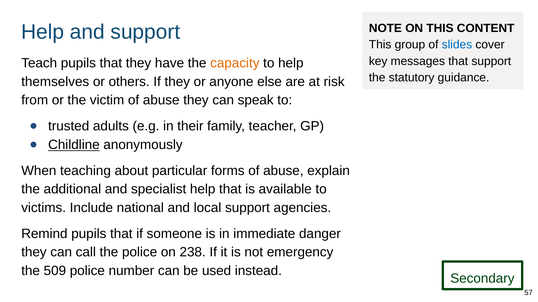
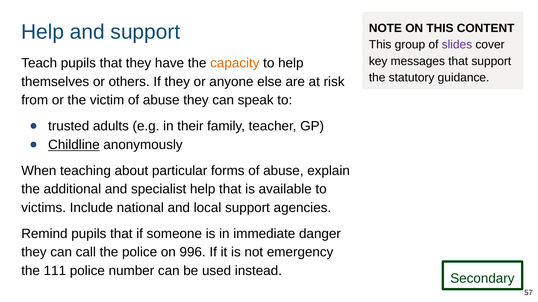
slides colour: blue -> purple
238: 238 -> 996
509: 509 -> 111
